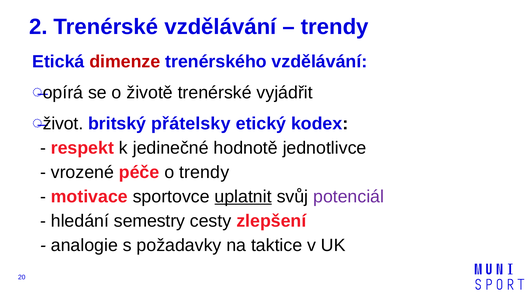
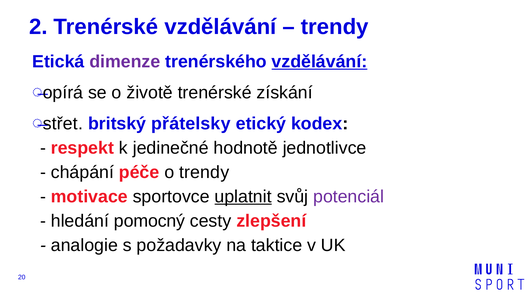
dimenze colour: red -> purple
vzdělávání at (319, 62) underline: none -> present
vyjádřit: vyjádřit -> získání
život: život -> střet
vrozené: vrozené -> chápání
semestry: semestry -> pomocný
